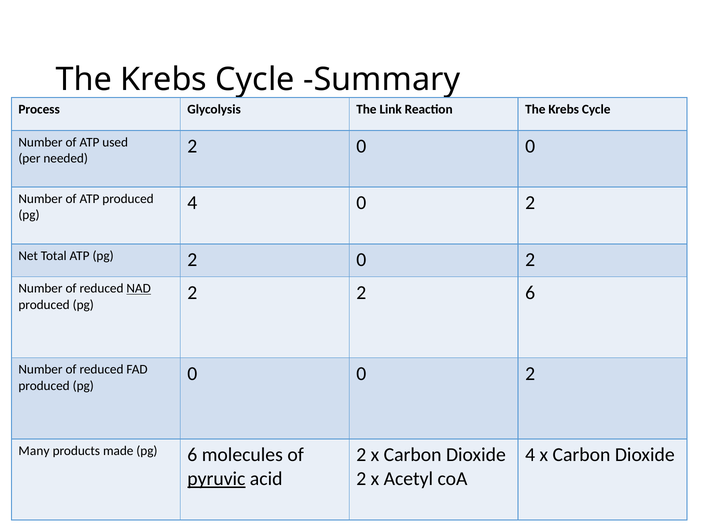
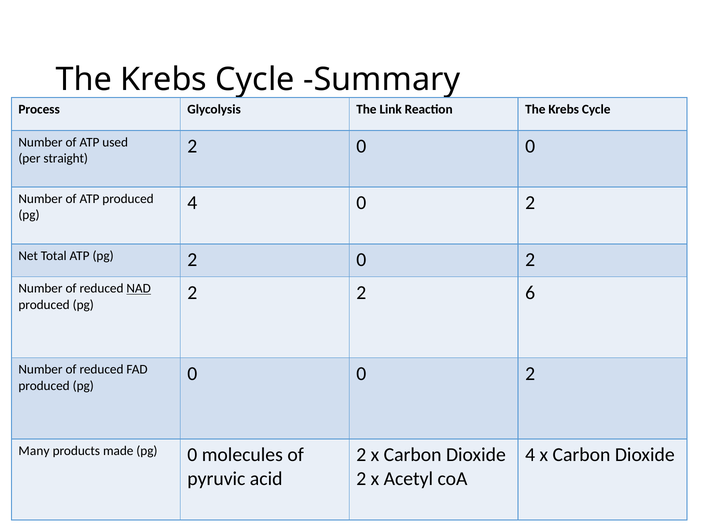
needed: needed -> straight
made pg 6: 6 -> 0
pyruvic underline: present -> none
